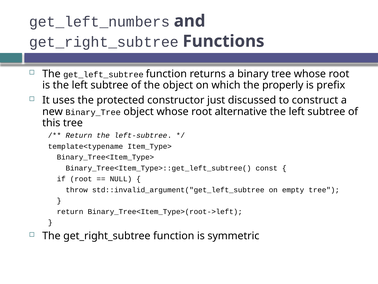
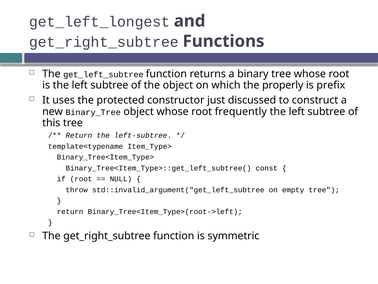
get_left_numbers: get_left_numbers -> get_left_longest
alternative: alternative -> frequently
